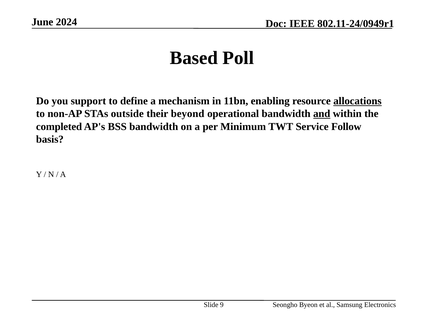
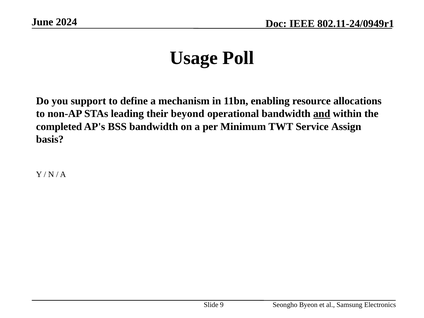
Based: Based -> Usage
allocations underline: present -> none
outside: outside -> leading
Follow: Follow -> Assign
